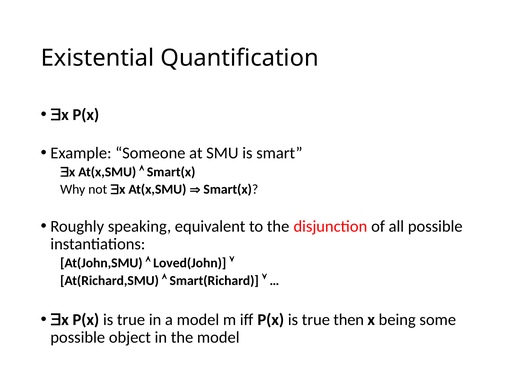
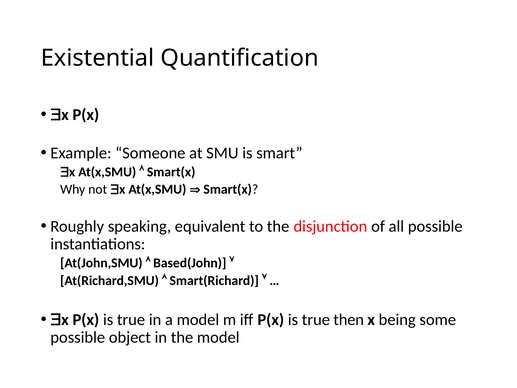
Loved(John: Loved(John -> Based(John
